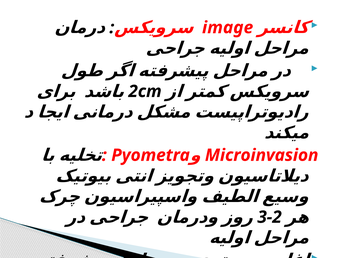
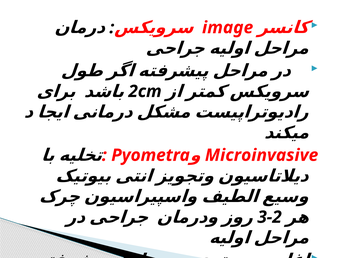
Microinvasion: Microinvasion -> Microinvasive
